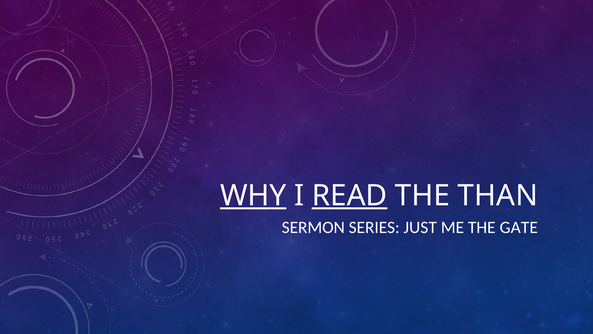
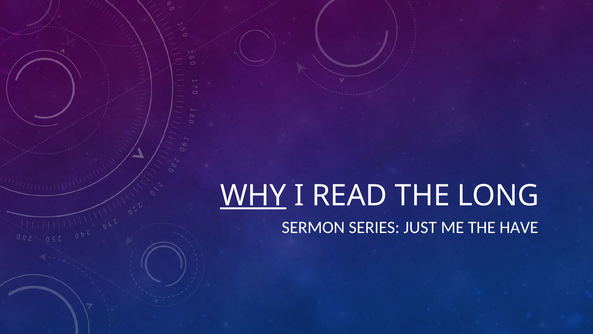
READ underline: present -> none
THAN: THAN -> LONG
GATE: GATE -> HAVE
